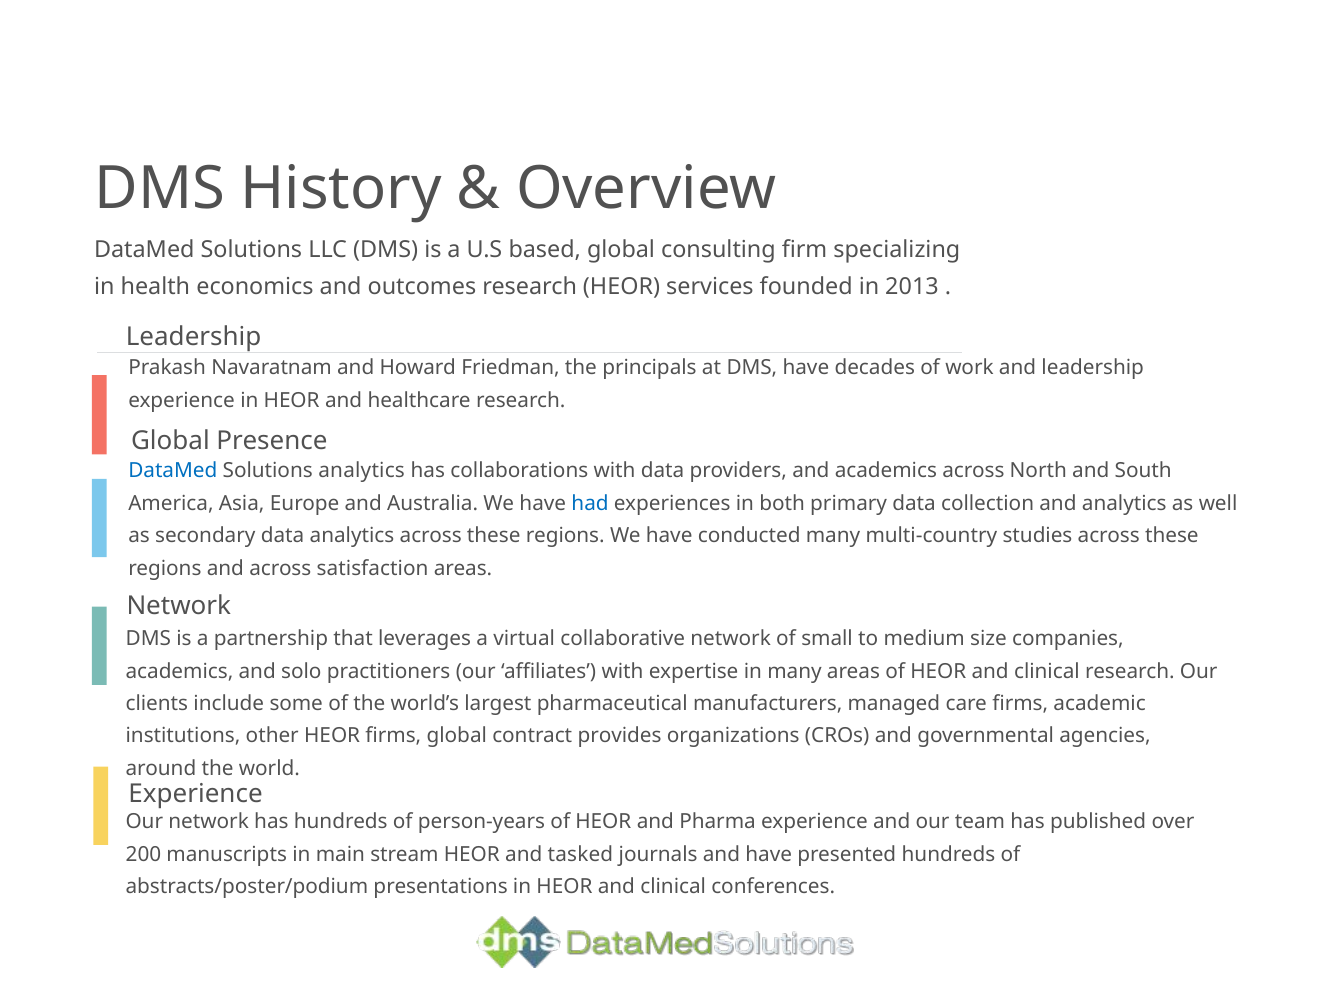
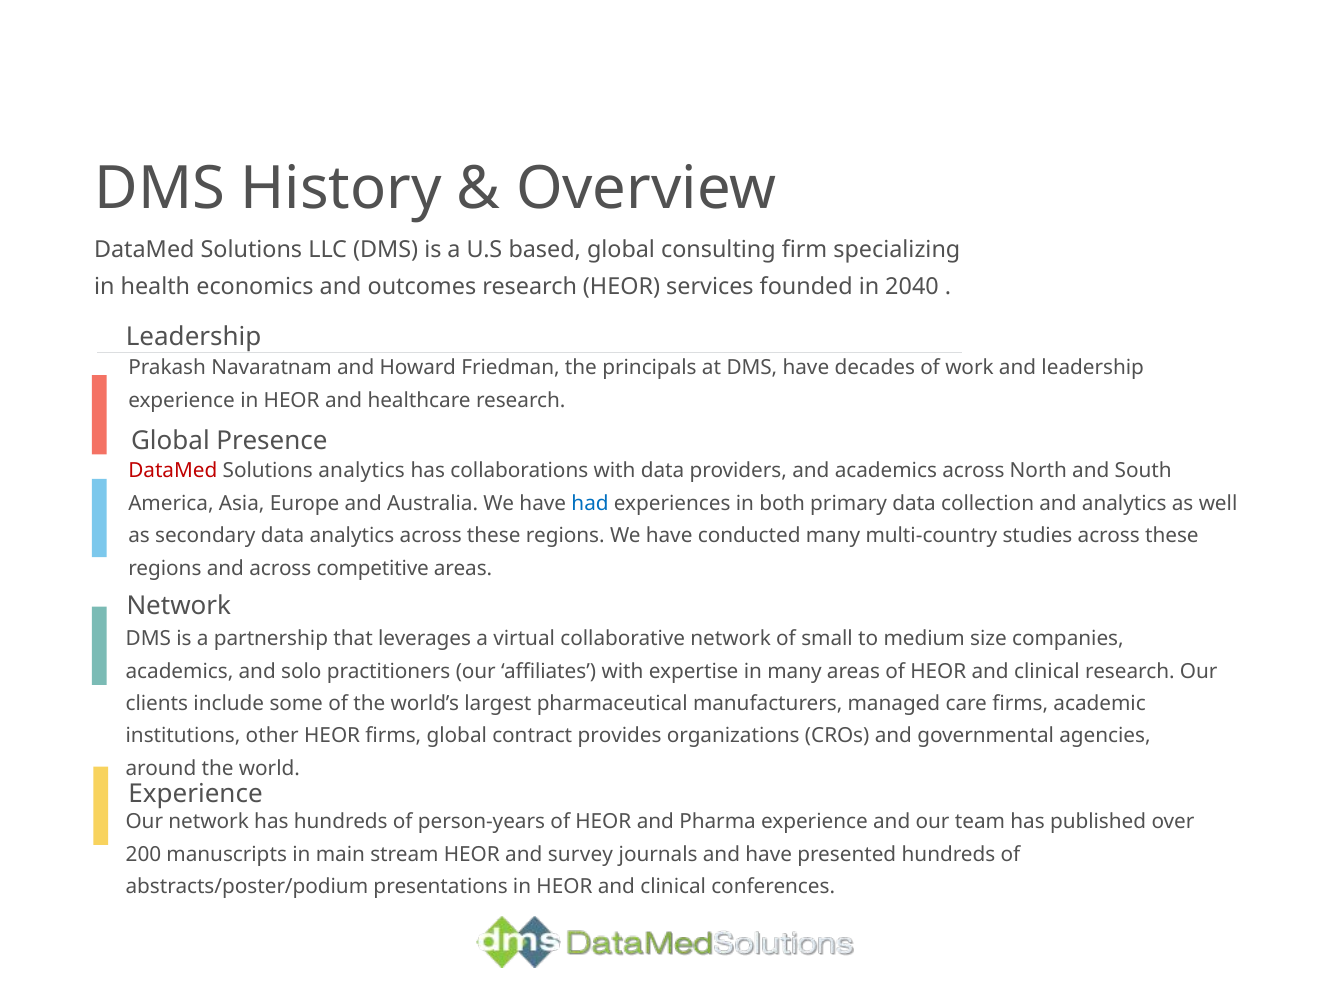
2013: 2013 -> 2040
DataMed at (173, 471) colour: blue -> red
satisfaction: satisfaction -> competitive
tasked: tasked -> survey
